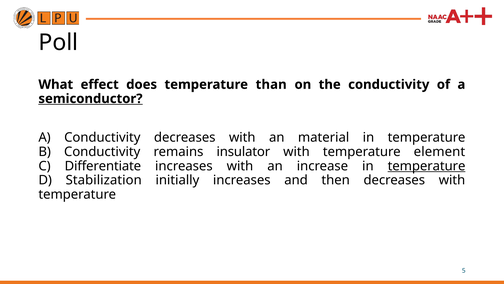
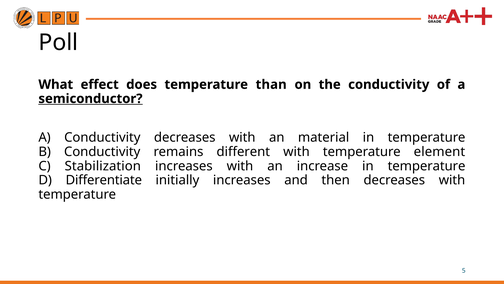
insulator: insulator -> different
Differentiate: Differentiate -> Stabilization
temperature at (427, 166) underline: present -> none
Stabilization: Stabilization -> Differentiate
